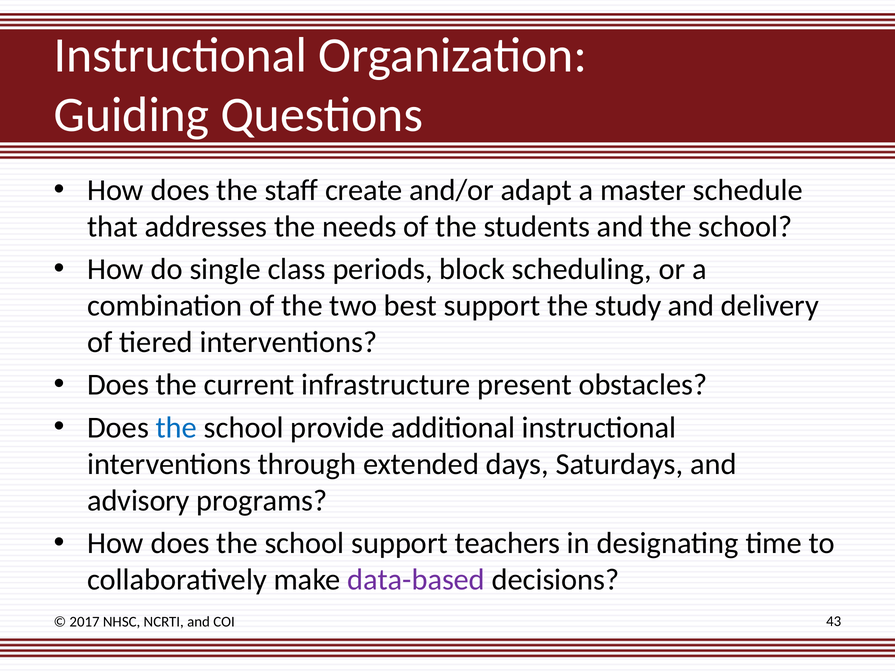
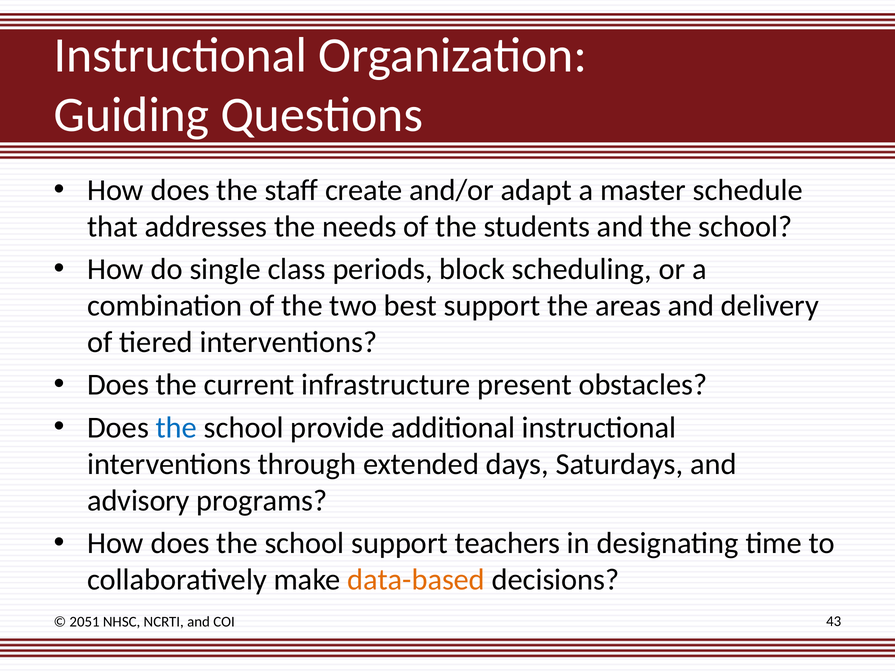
study: study -> areas
data-based colour: purple -> orange
2017: 2017 -> 2051
